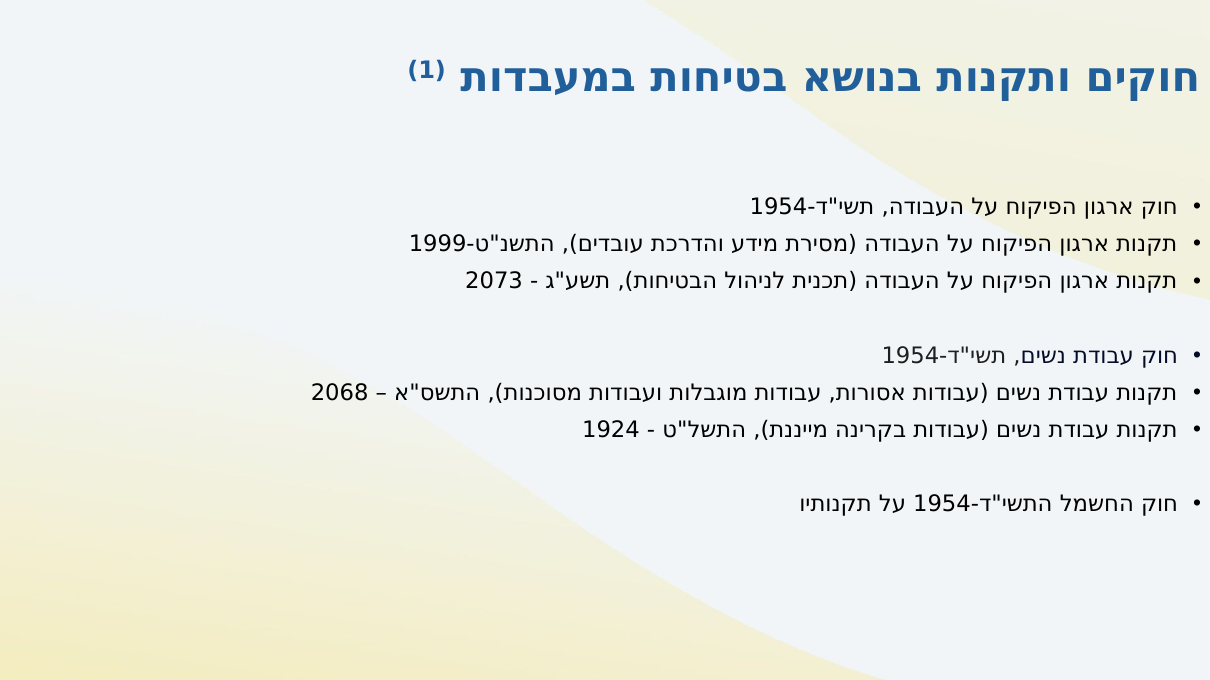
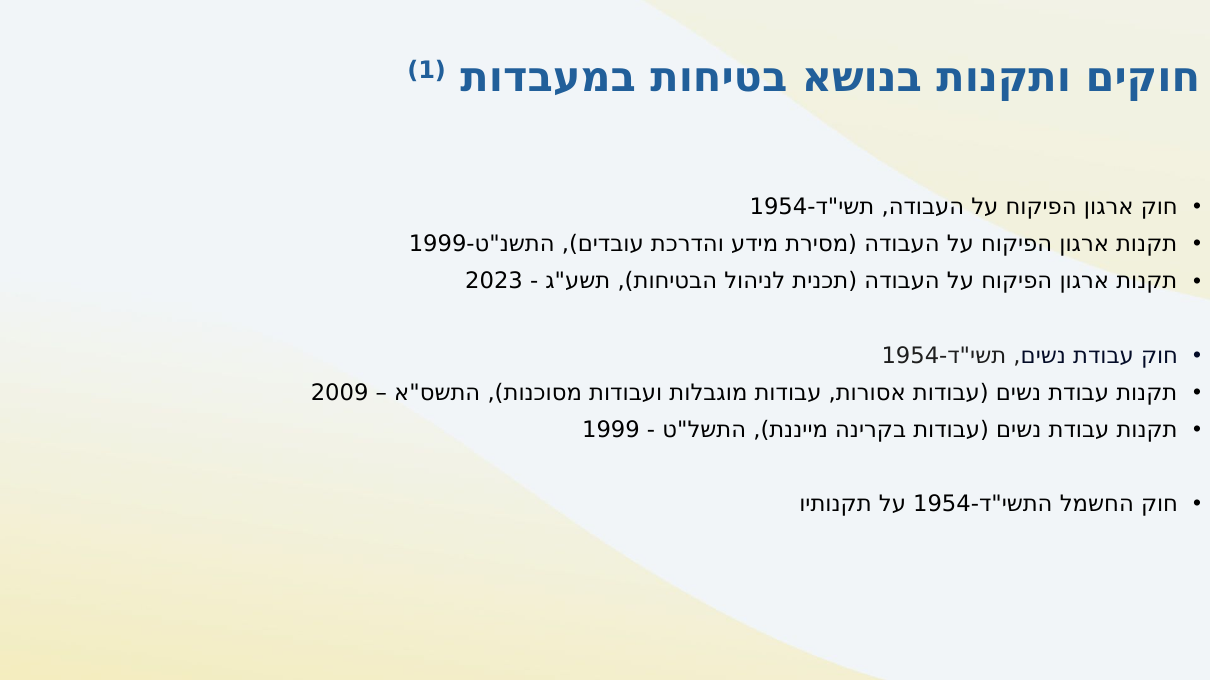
2073: 2073 -> 2023
2068: 2068 -> 2009
1924 at (611, 430): 1924 -> 1999
